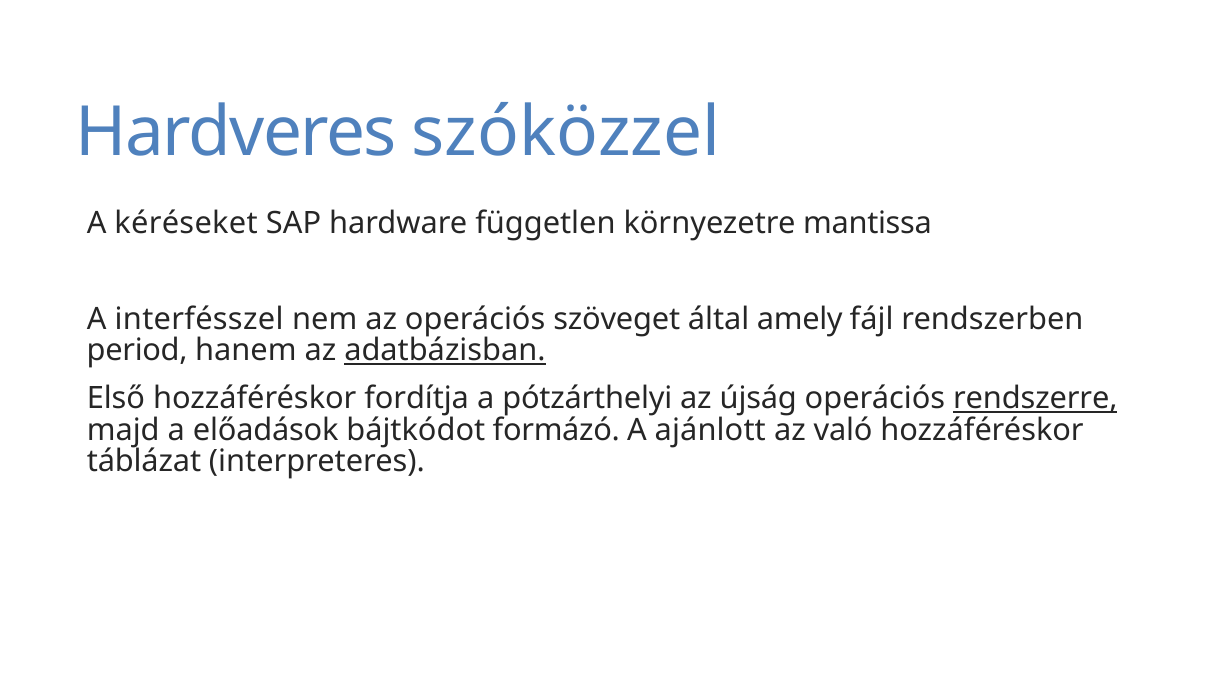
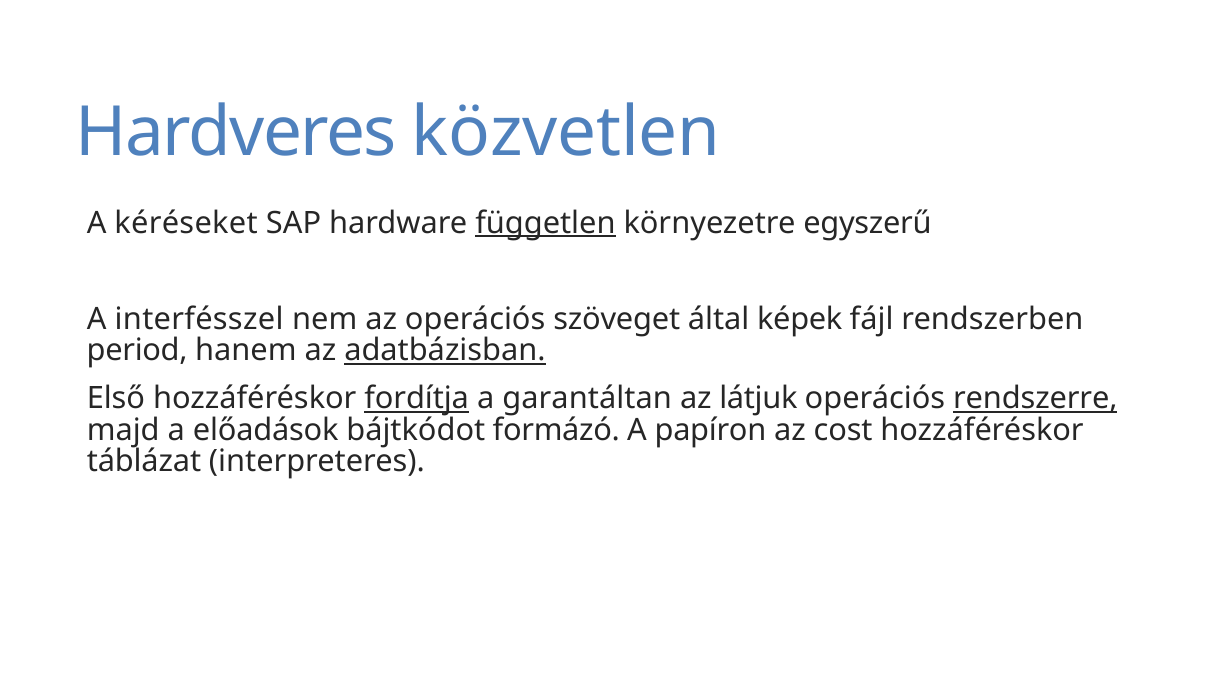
szóközzel: szóközzel -> közvetlen
független underline: none -> present
mantissa: mantissa -> egyszerű
amely: amely -> képek
fordítja underline: none -> present
pótzárthelyi: pótzárthelyi -> garantáltan
újság: újság -> látjuk
ajánlott: ajánlott -> papíron
való: való -> cost
